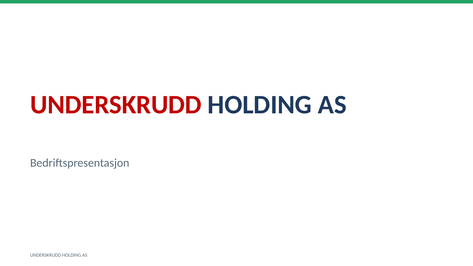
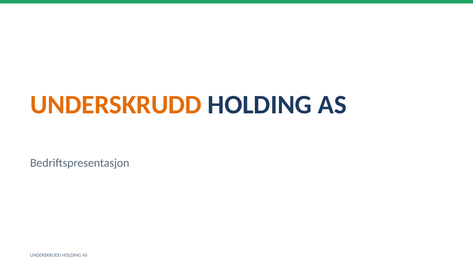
UNDERSKRUDD at (116, 105) colour: red -> orange
